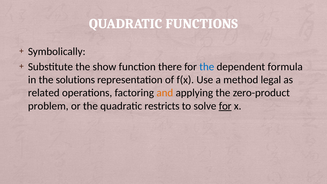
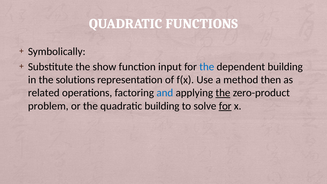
there: there -> input
dependent formula: formula -> building
legal: legal -> then
and colour: orange -> blue
the at (223, 93) underline: none -> present
quadratic restricts: restricts -> building
